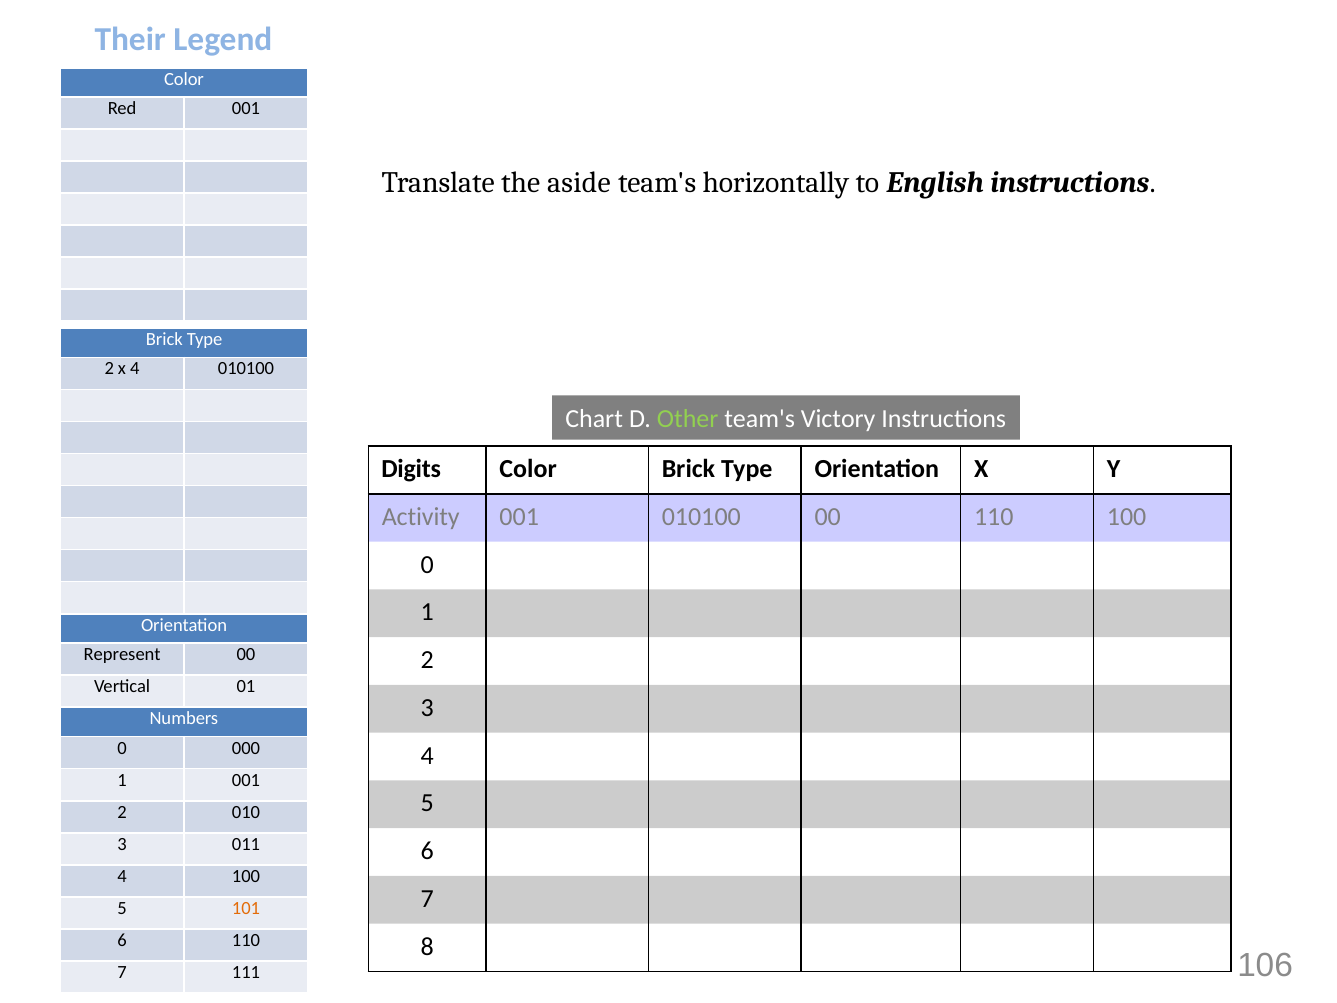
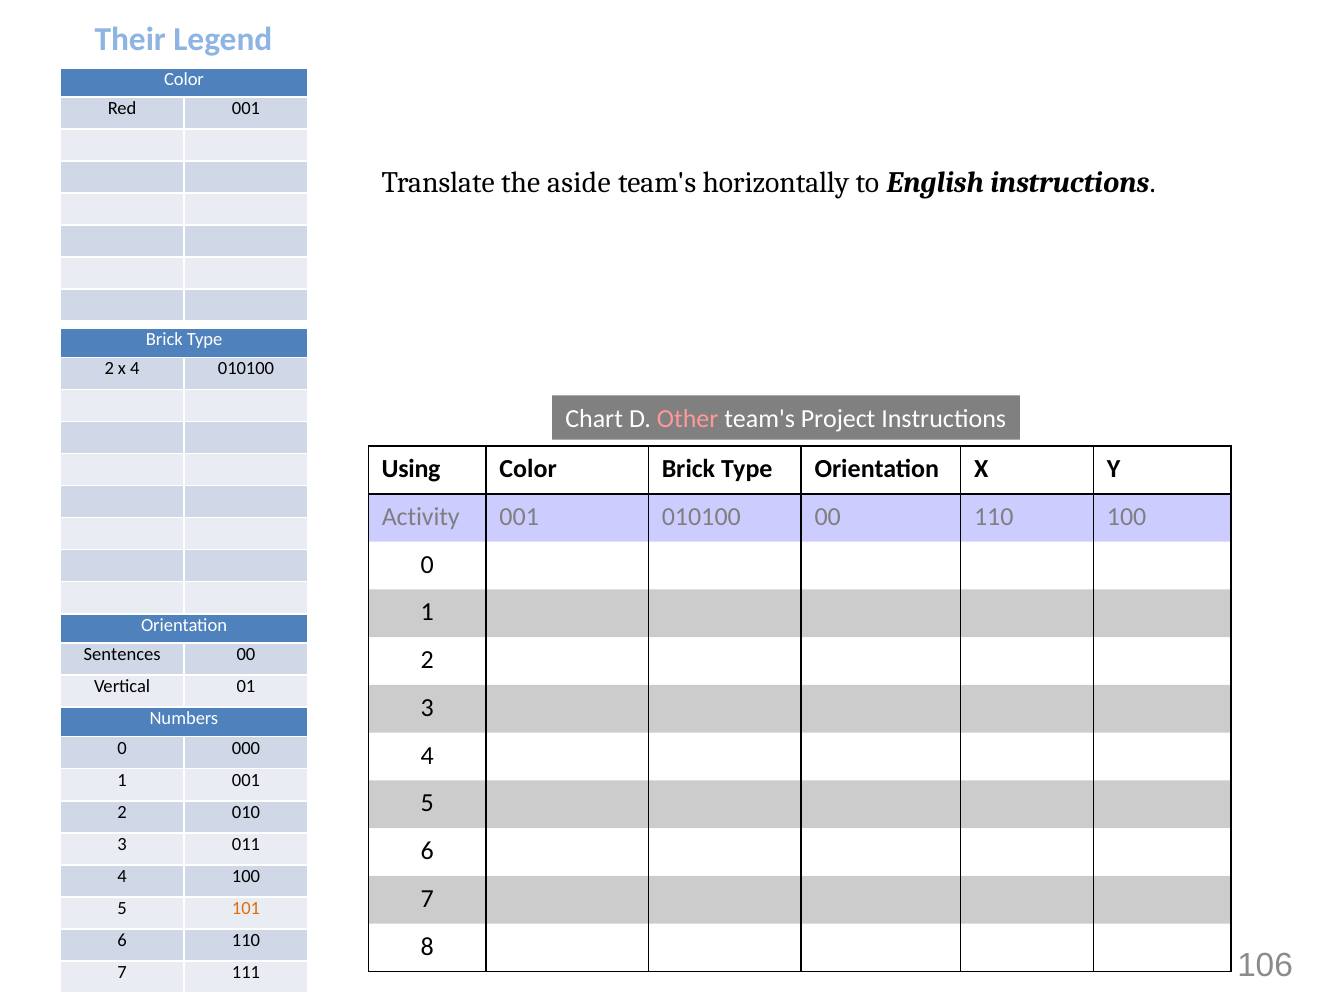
Other colour: light green -> pink
Victory: Victory -> Project
Digits: Digits -> Using
Represent: Represent -> Sentences
